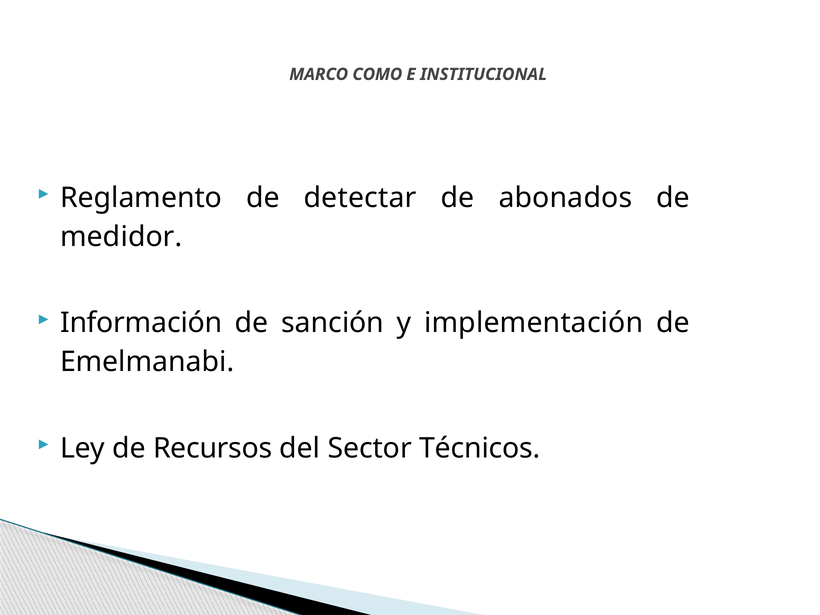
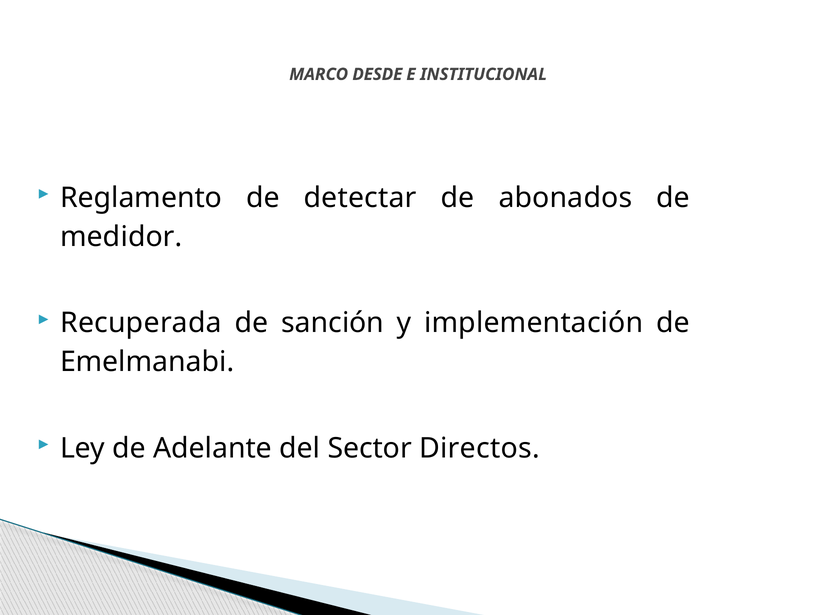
COMO: COMO -> DESDE
Información: Información -> Recuperada
Recursos: Recursos -> Adelante
Técnicos: Técnicos -> Directos
